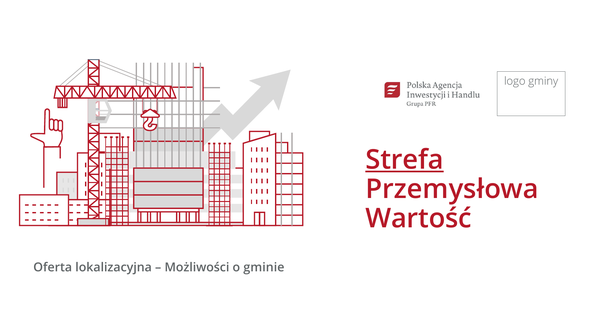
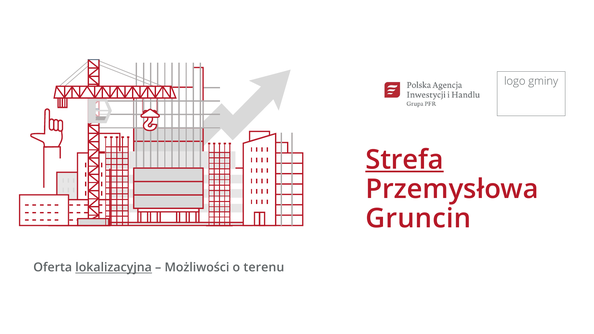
Wartość: Wartość -> Gruncin
lokalizacyjna underline: none -> present
gminie: gminie -> terenu
